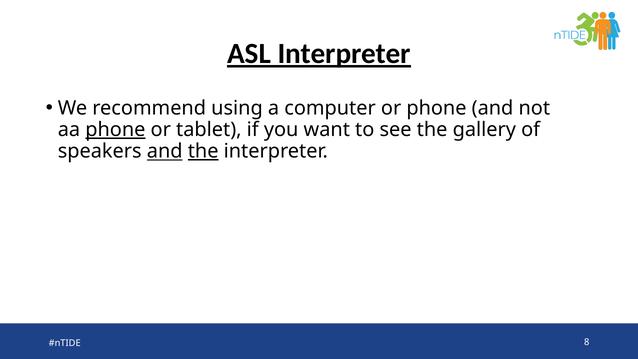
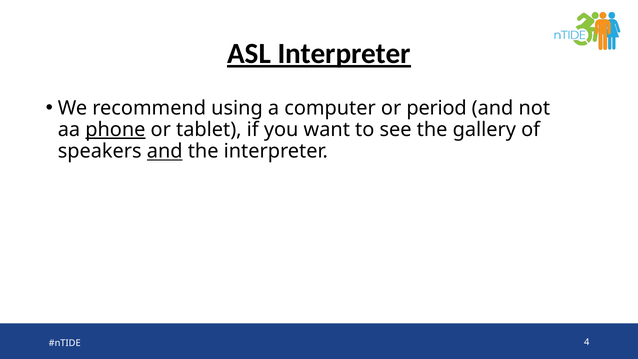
or phone: phone -> period
the at (203, 151) underline: present -> none
8: 8 -> 4
